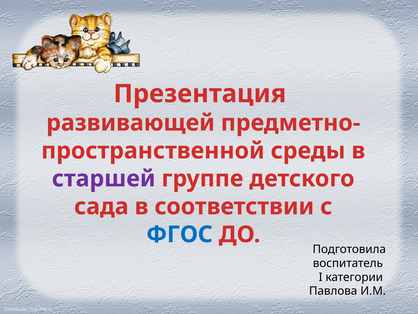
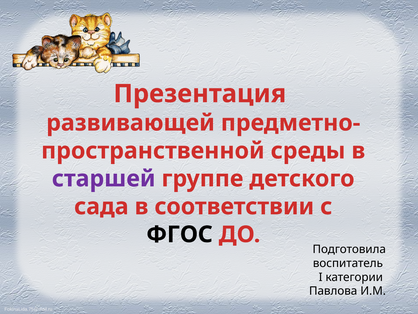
ФГОС colour: blue -> black
